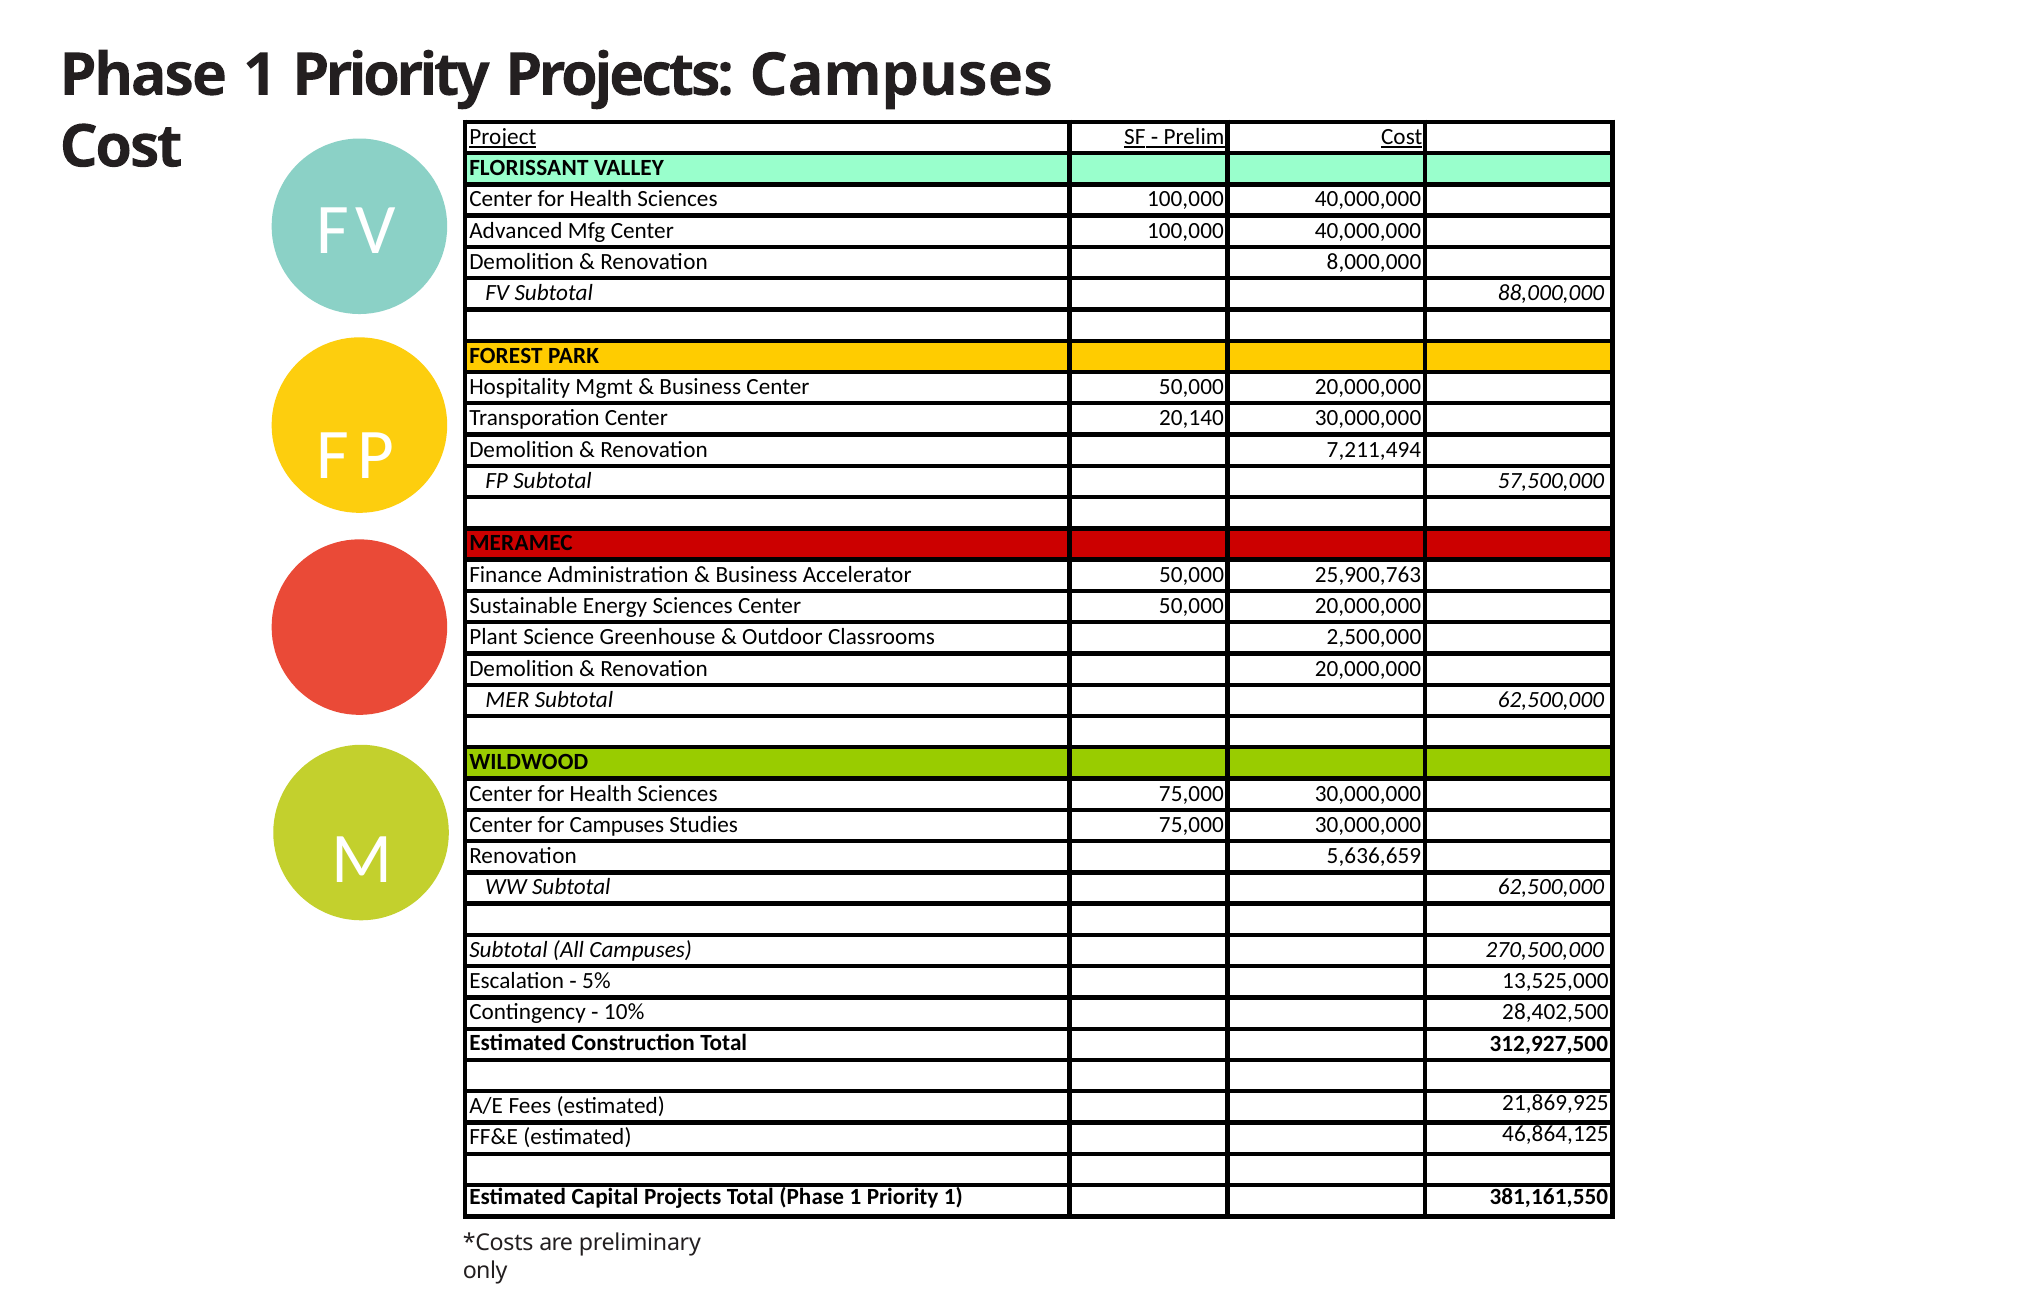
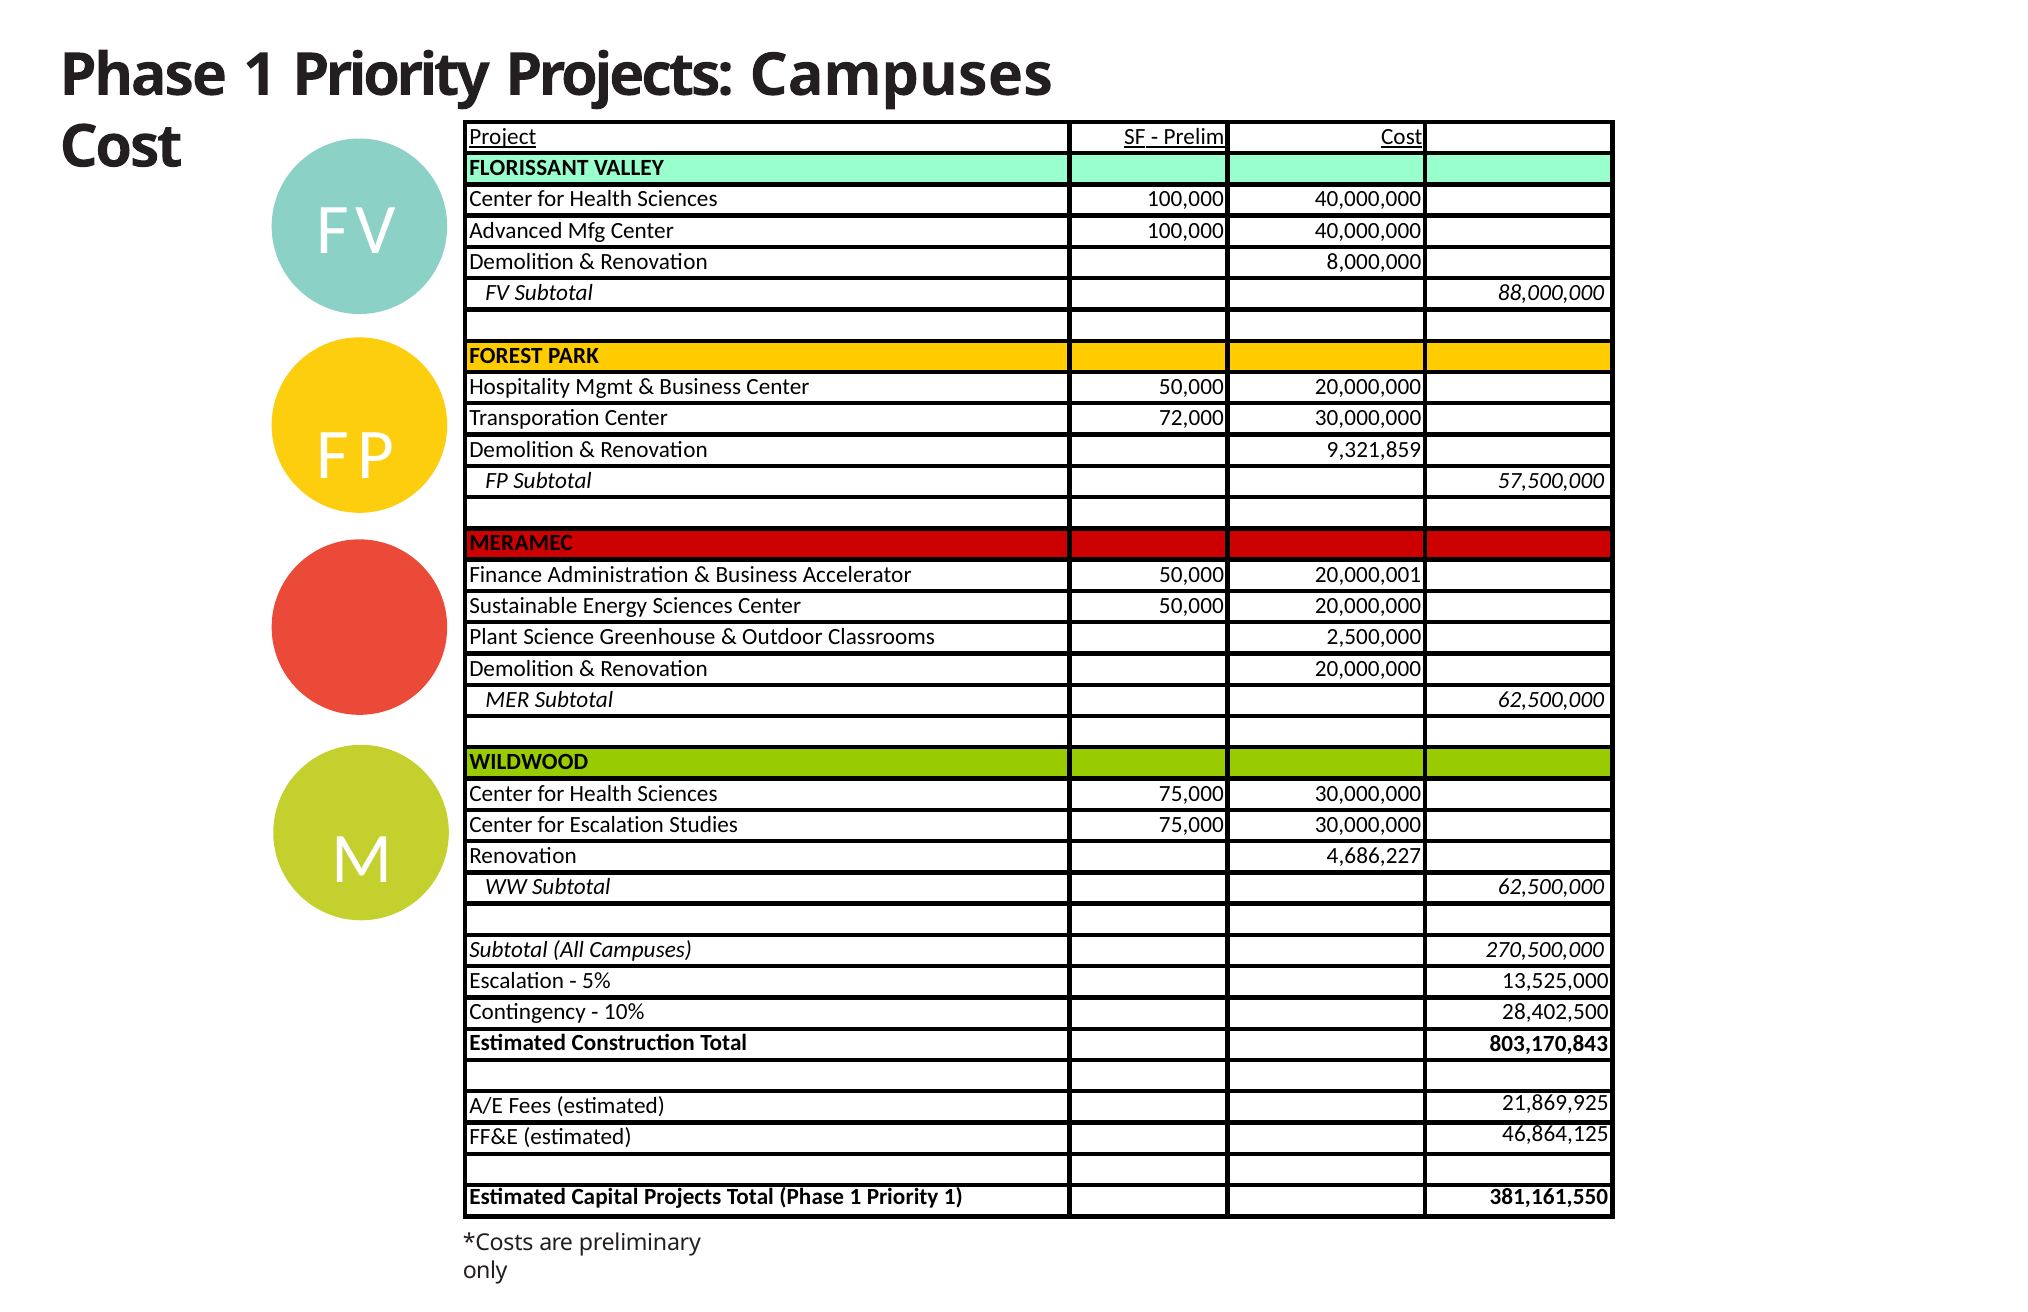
20,140: 20,140 -> 72,000
7,211,494: 7,211,494 -> 9,321,859
25,900,763: 25,900,763 -> 20,000,001
for Campuses: Campuses -> Escalation
5,636,659: 5,636,659 -> 4,686,227
312,927,500: 312,927,500 -> 803,170,843
